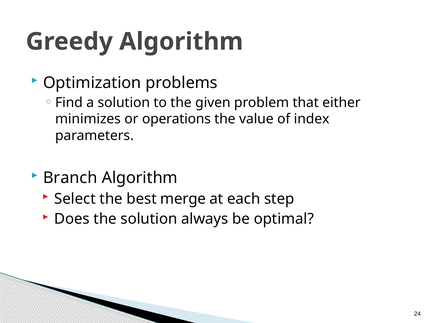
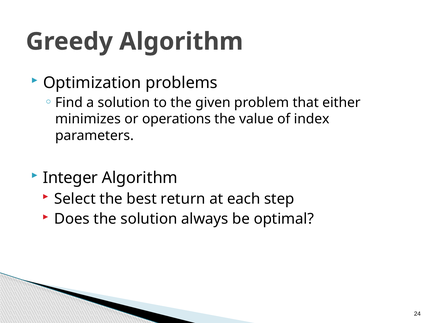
Branch: Branch -> Integer
merge: merge -> return
